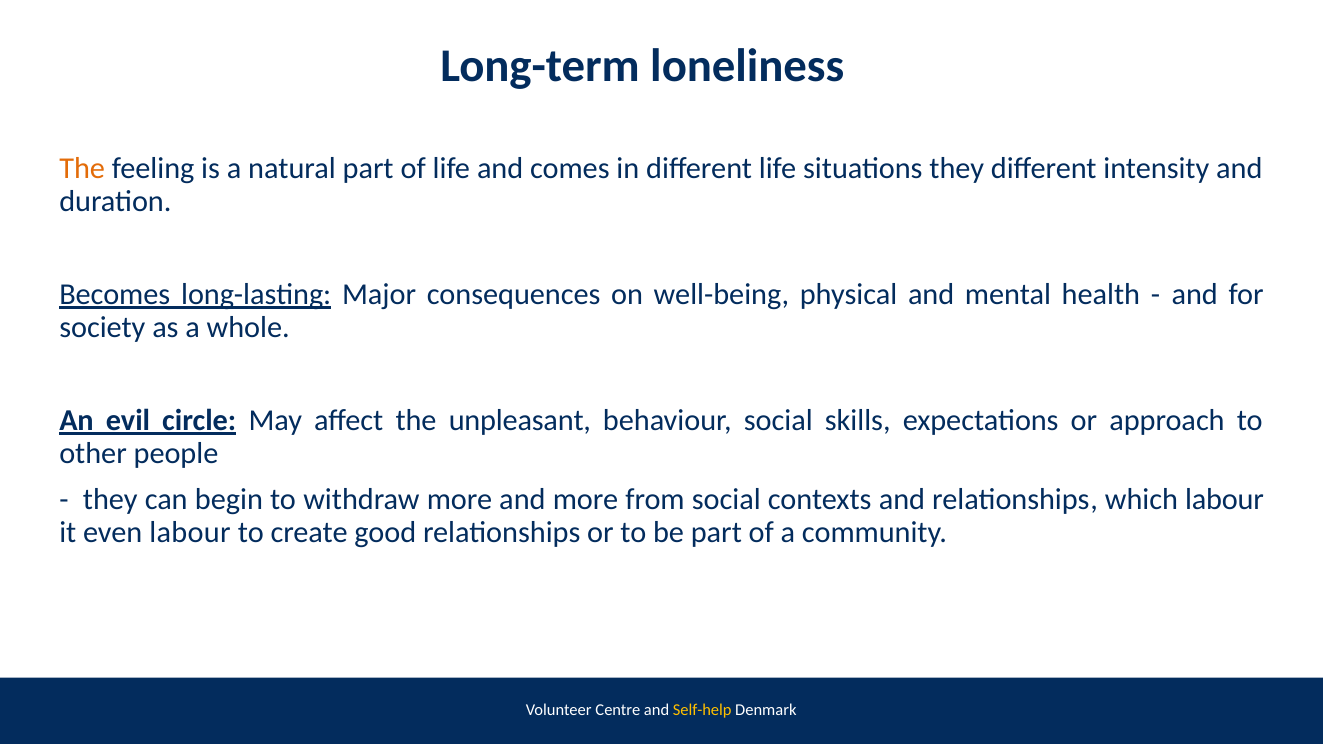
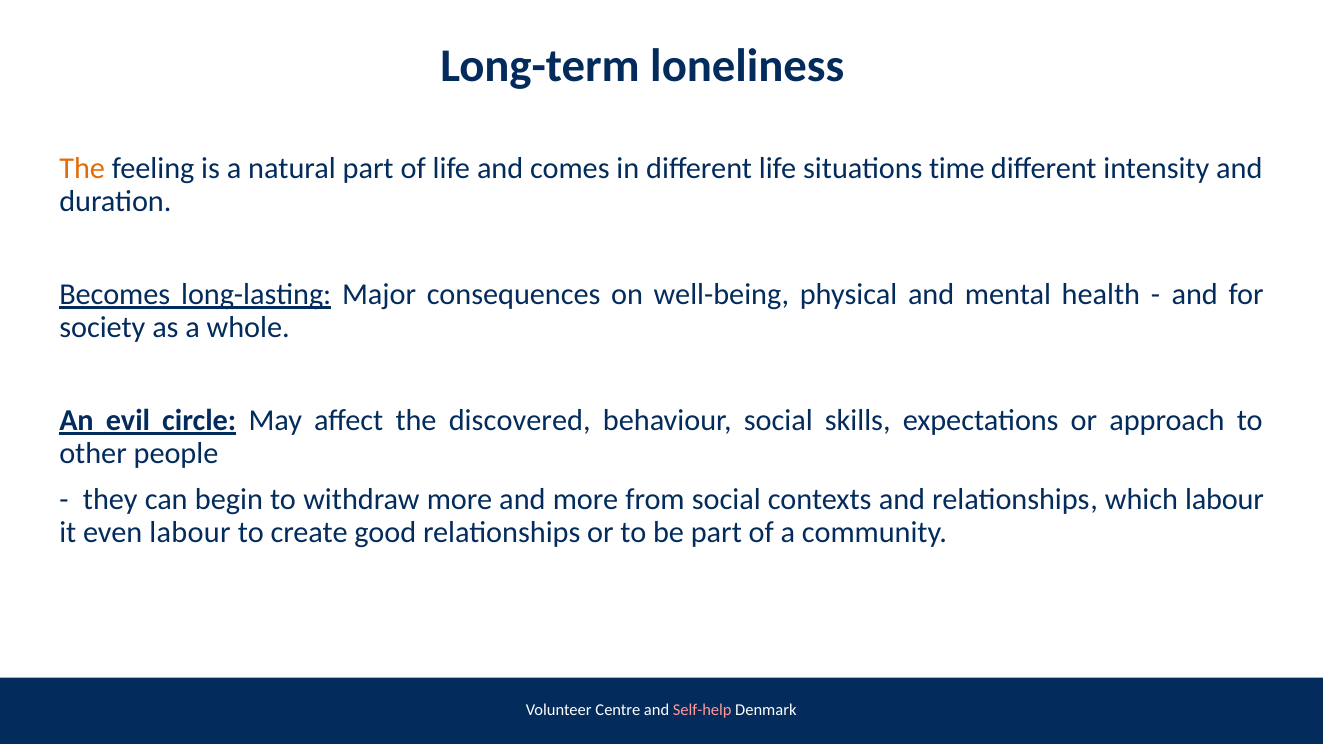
situations they: they -> time
unpleasant: unpleasant -> discovered
Self-help colour: yellow -> pink
